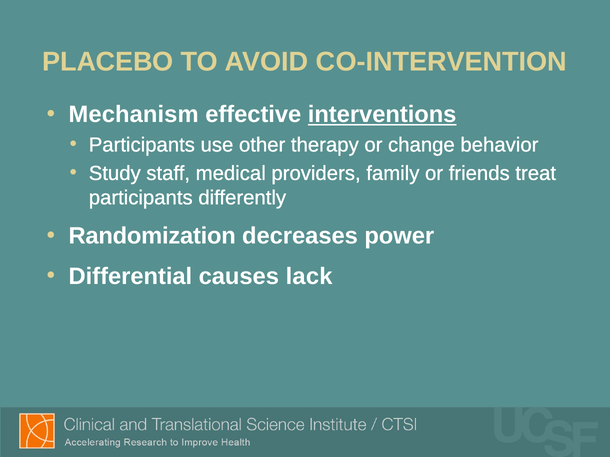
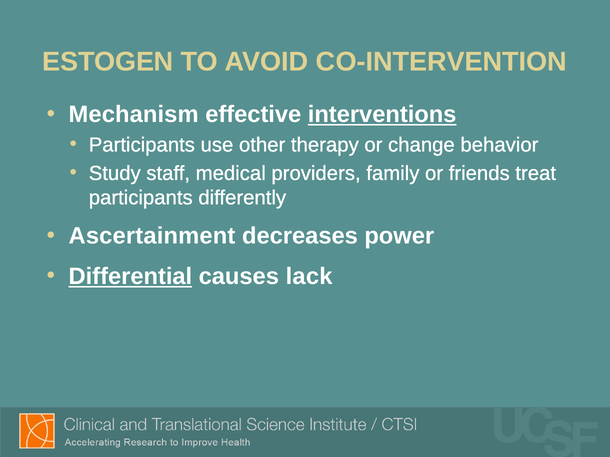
PLACEBO: PLACEBO -> ESTOGEN
Randomization: Randomization -> Ascertainment
Differential underline: none -> present
